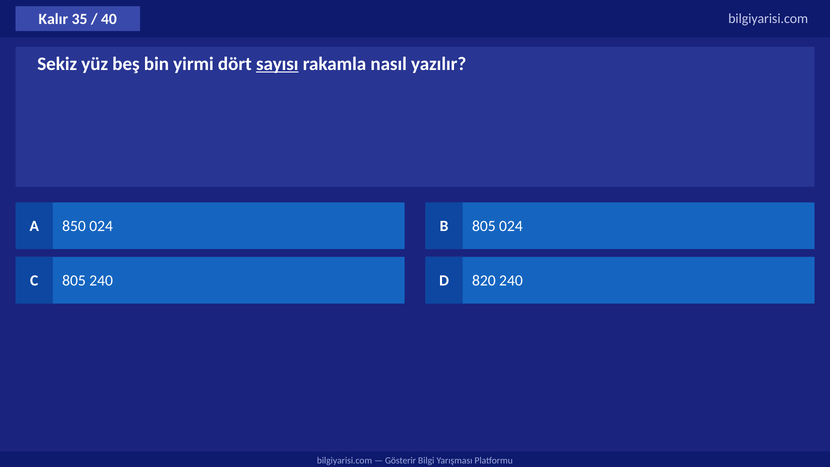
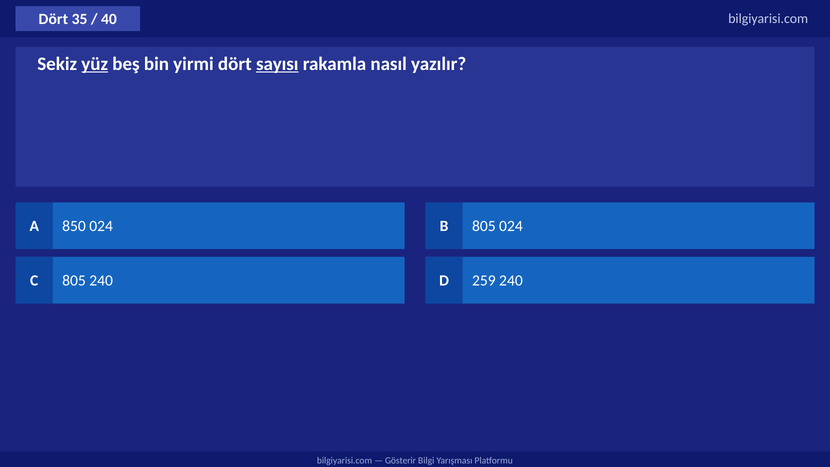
Kalır at (53, 19): Kalır -> Dört
yüz underline: none -> present
820: 820 -> 259
